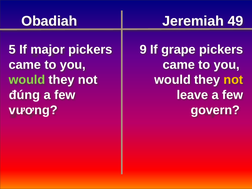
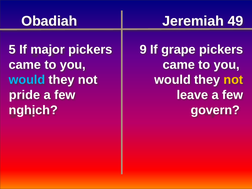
would at (27, 80) colour: light green -> light blue
đúng: đúng -> pride
vương: vương -> nghịch
